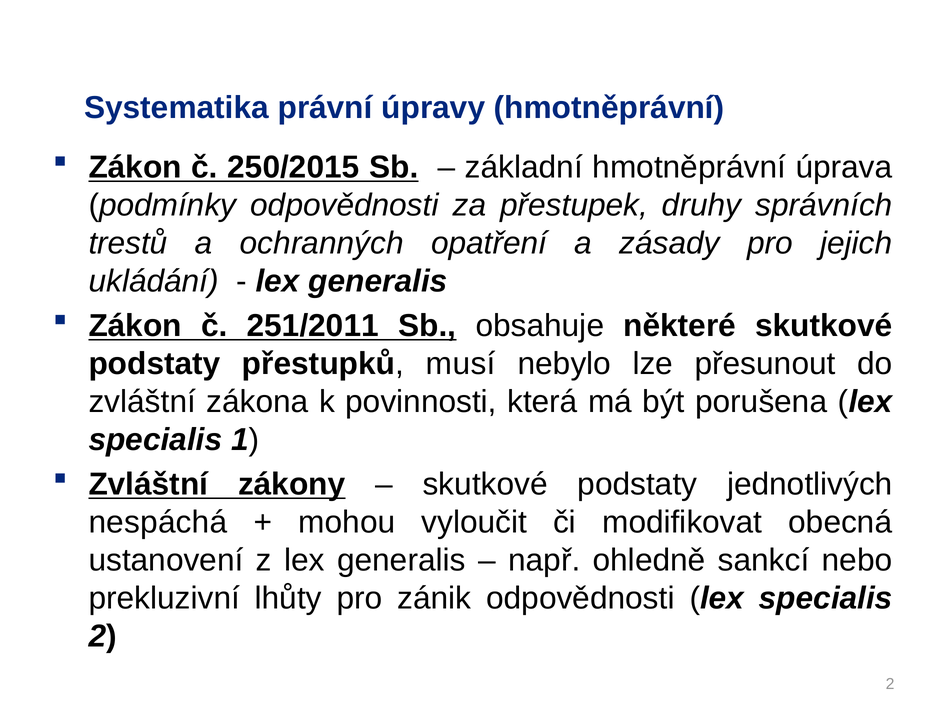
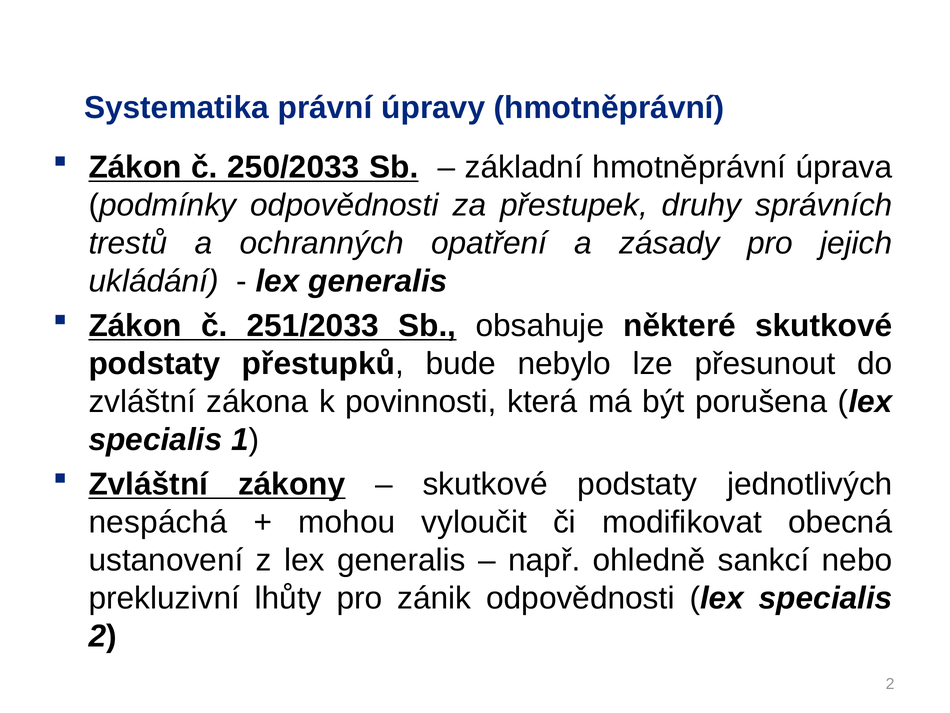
250/2015: 250/2015 -> 250/2033
251/2011: 251/2011 -> 251/2033
musí: musí -> bude
